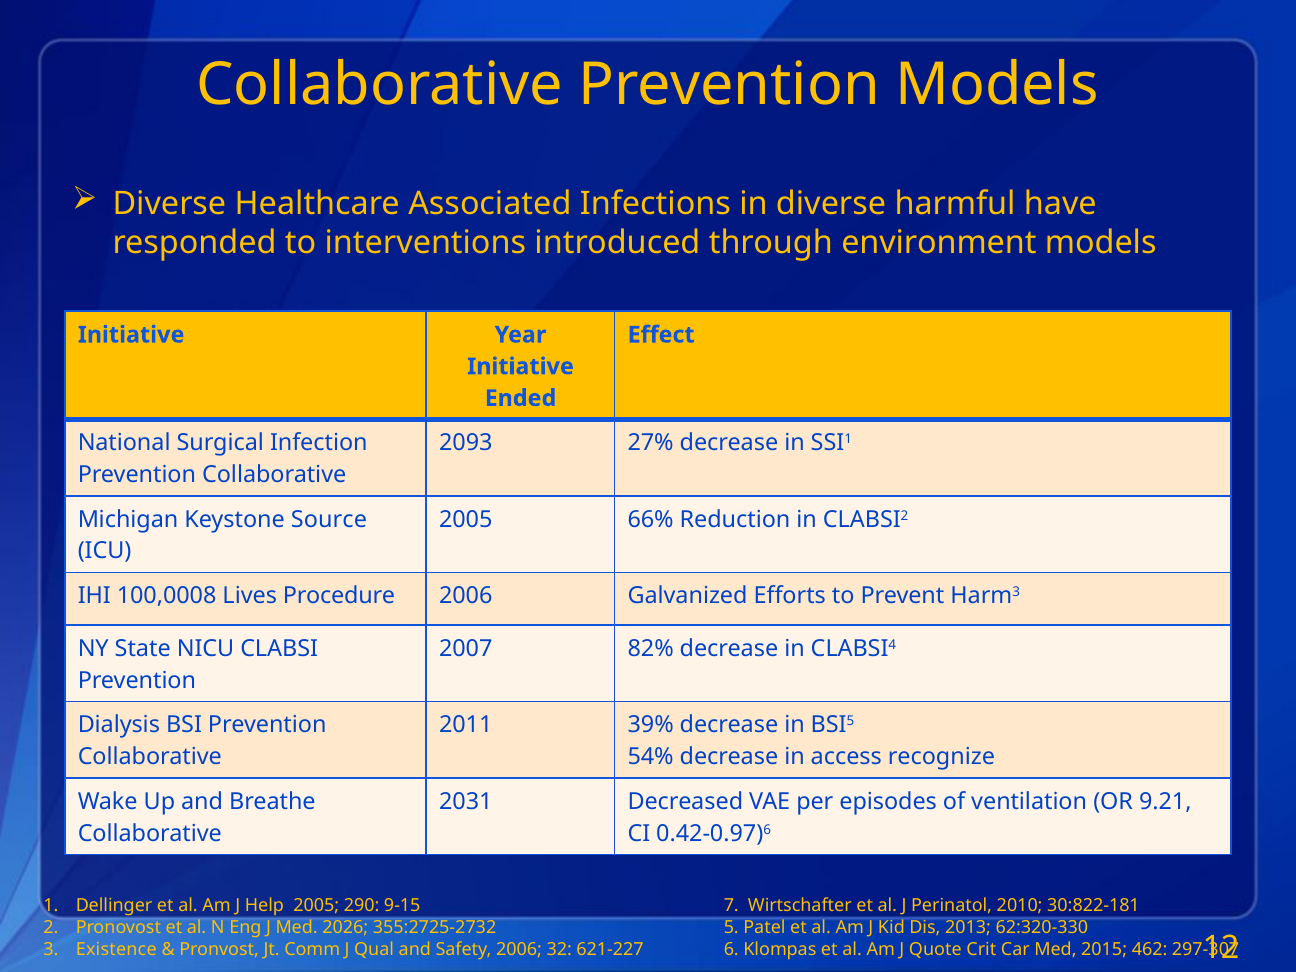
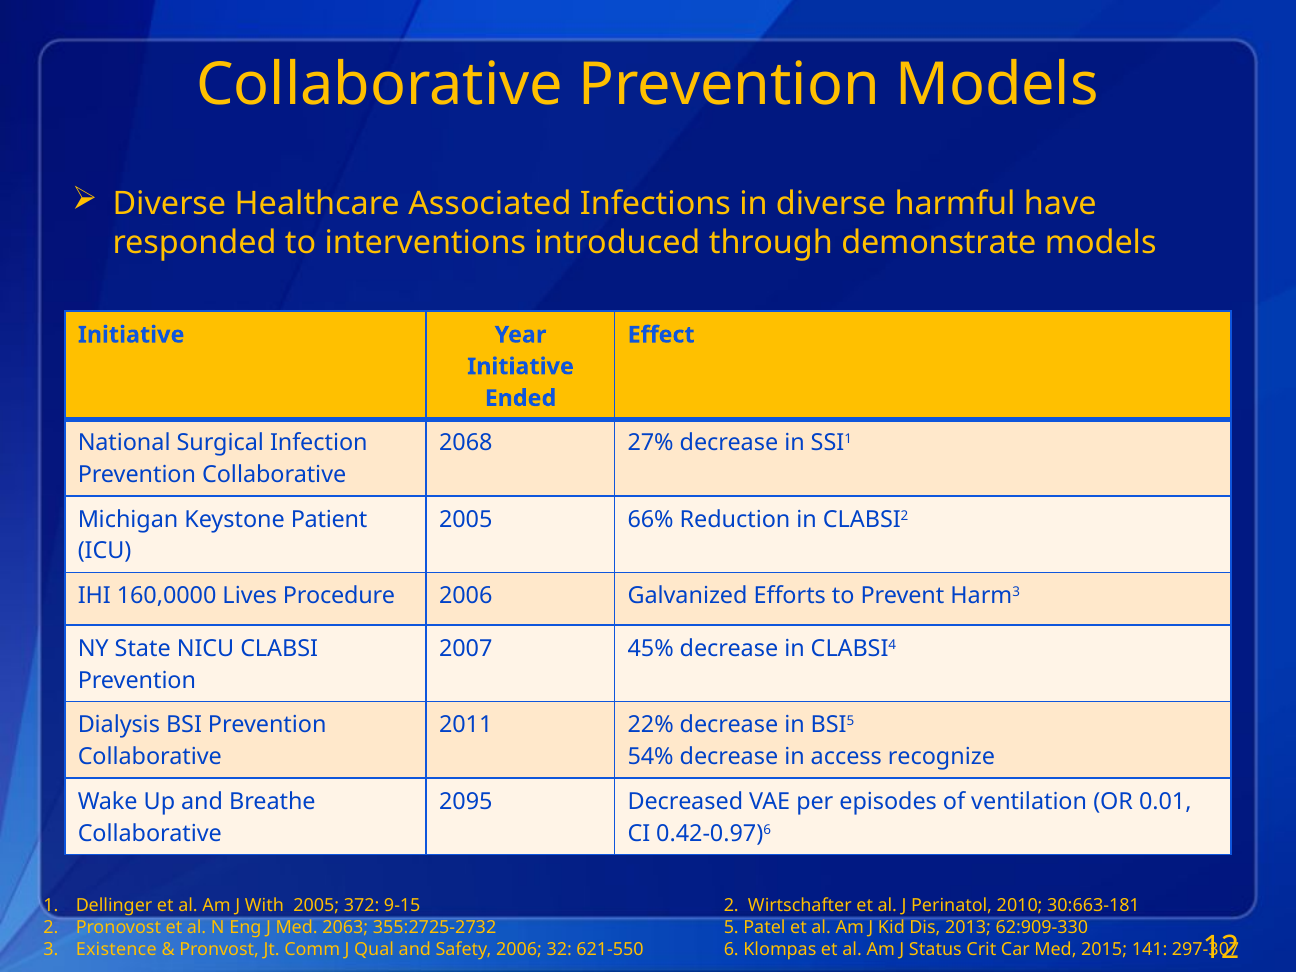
environment: environment -> demonstrate
2093: 2093 -> 2068
Source: Source -> Patient
100,0008: 100,0008 -> 160,0000
82%: 82% -> 45%
39%: 39% -> 22%
2031: 2031 -> 2095
9.21: 9.21 -> 0.01
Help: Help -> With
290: 290 -> 372
9-15 7: 7 -> 2
30:822-181: 30:822-181 -> 30:663-181
2026: 2026 -> 2063
62:320-330: 62:320-330 -> 62:909-330
621-227: 621-227 -> 621-550
Quote: Quote -> Status
462: 462 -> 141
